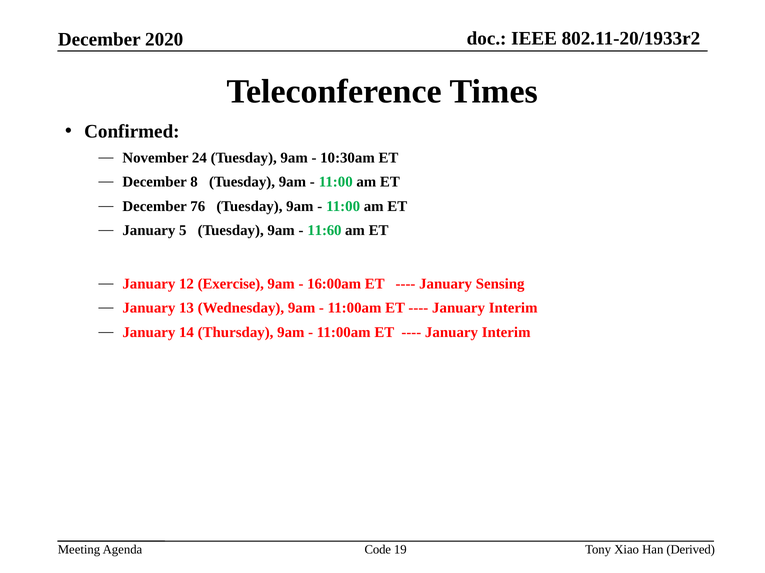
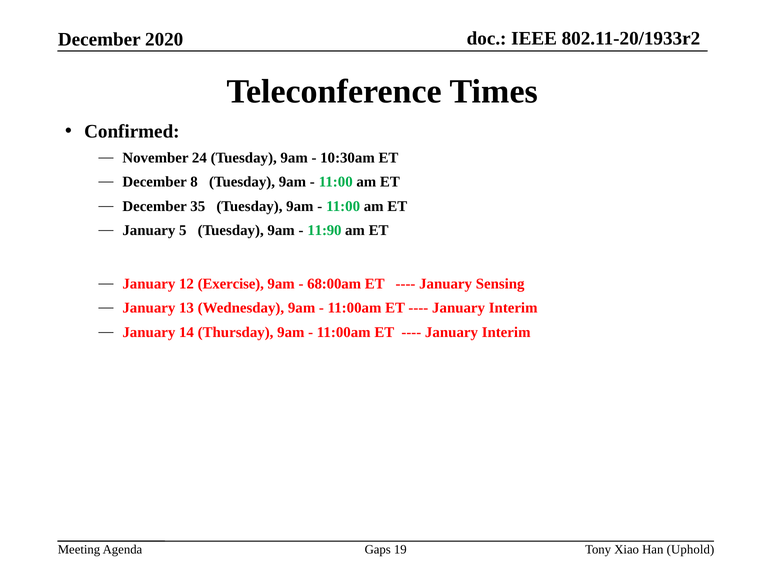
76: 76 -> 35
11:60: 11:60 -> 11:90
16:00am: 16:00am -> 68:00am
Code: Code -> Gaps
Derived: Derived -> Uphold
